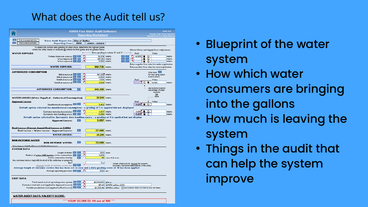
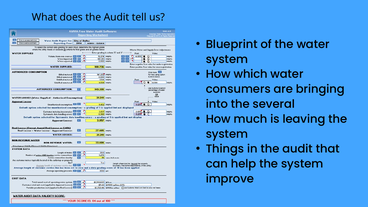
gallons: gallons -> several
